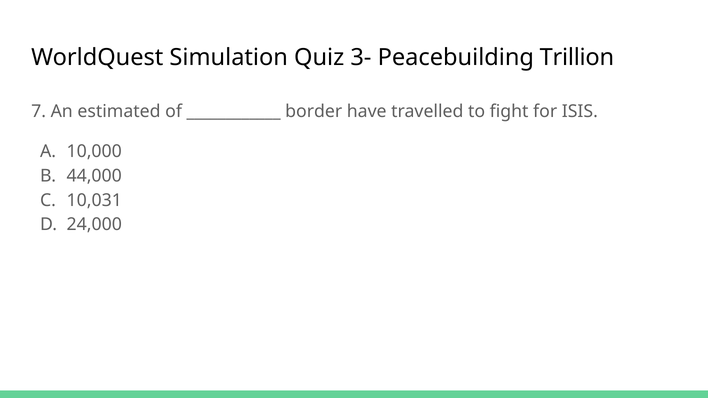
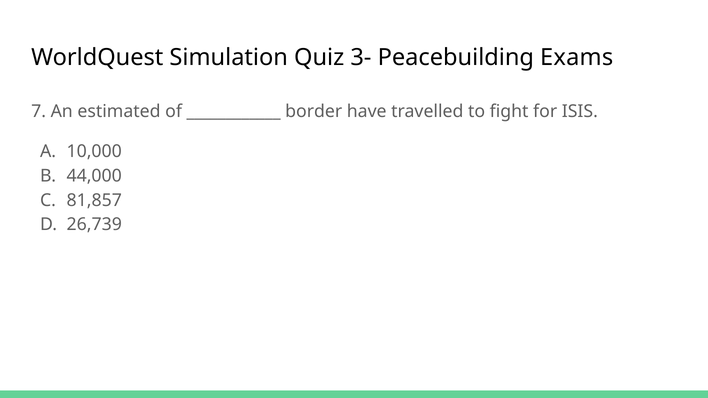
Trillion: Trillion -> Exams
10,031: 10,031 -> 81,857
24,000: 24,000 -> 26,739
